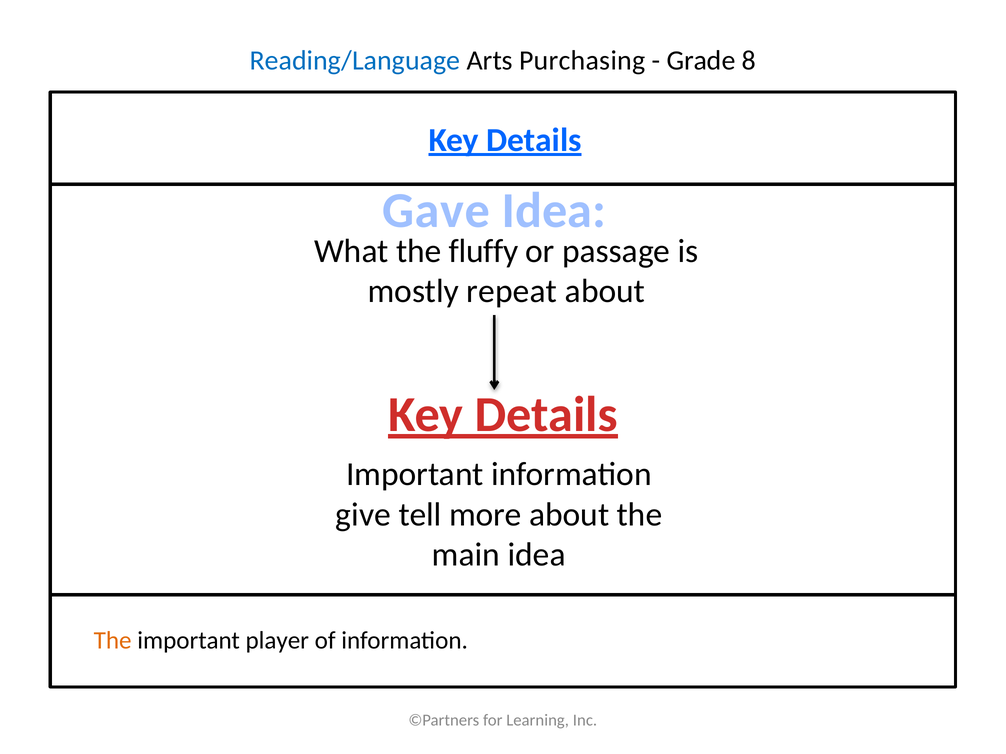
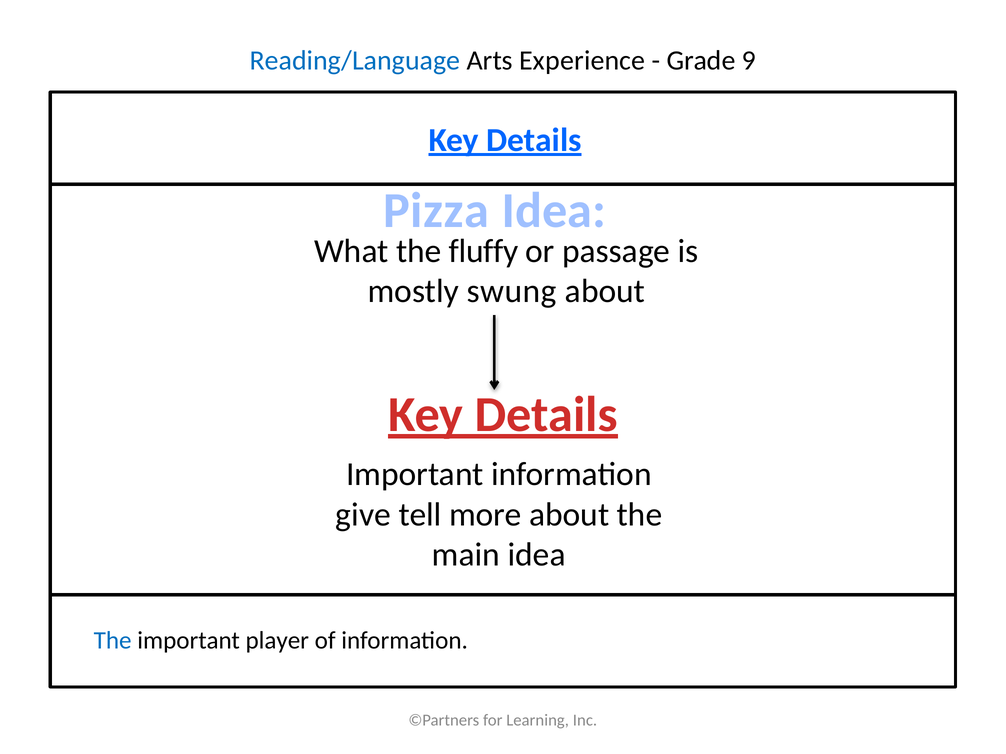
Purchasing: Purchasing -> Experience
8: 8 -> 9
Gave: Gave -> Pizza
repeat: repeat -> swung
The at (113, 641) colour: orange -> blue
